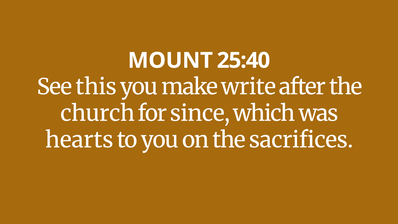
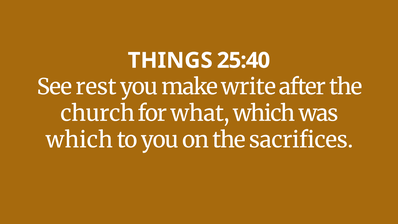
MOUNT: MOUNT -> THINGS
this: this -> rest
since: since -> what
hearts at (79, 140): hearts -> which
